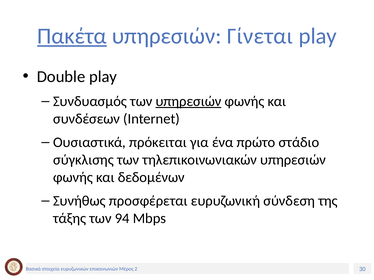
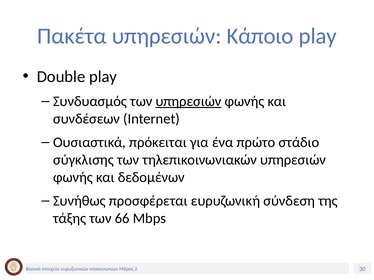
Πακέτα underline: present -> none
Γίνεται: Γίνεται -> Κάποιο
94: 94 -> 66
